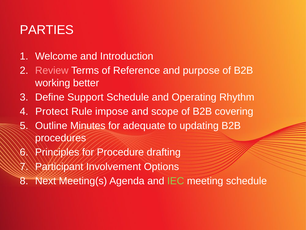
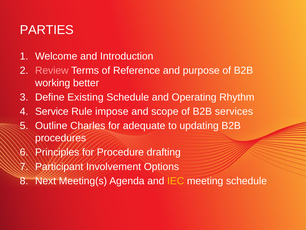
Support: Support -> Existing
Protect: Protect -> Service
covering: covering -> services
Minutes: Minutes -> Charles
IEC colour: light green -> yellow
